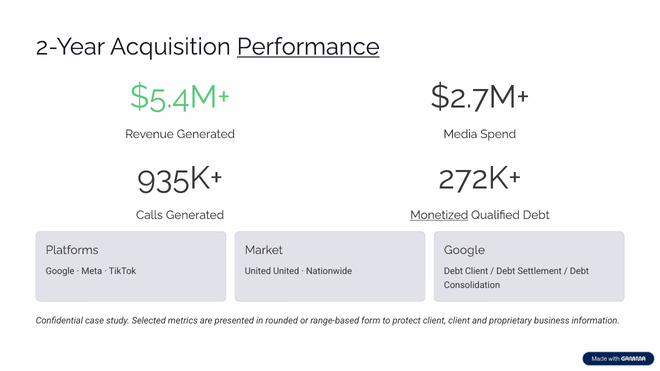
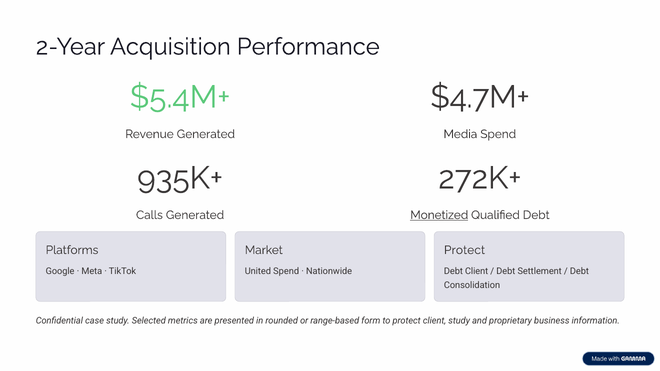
Performance underline: present -> none
$2.7M+: $2.7M+ -> $4.7M+
Google at (465, 250): Google -> Protect
United United: United -> Spend
client client: client -> study
